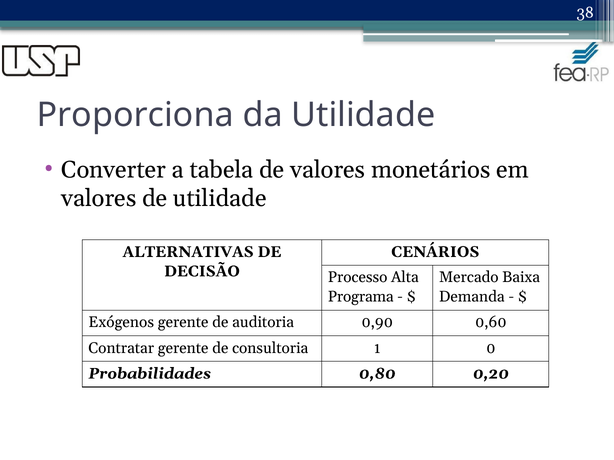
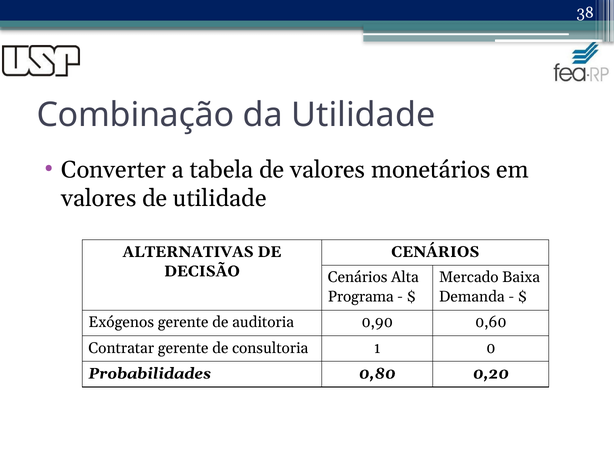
Proporciona: Proporciona -> Combinação
Processo at (358, 278): Processo -> Cenários
